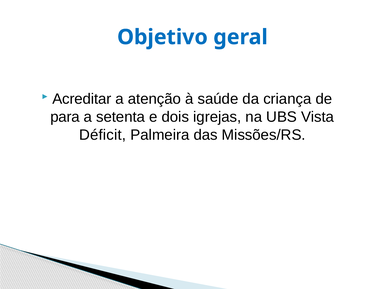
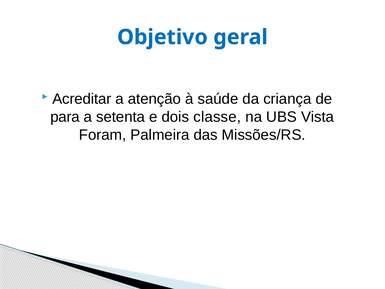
igrejas: igrejas -> classe
Déficit: Déficit -> Foram
